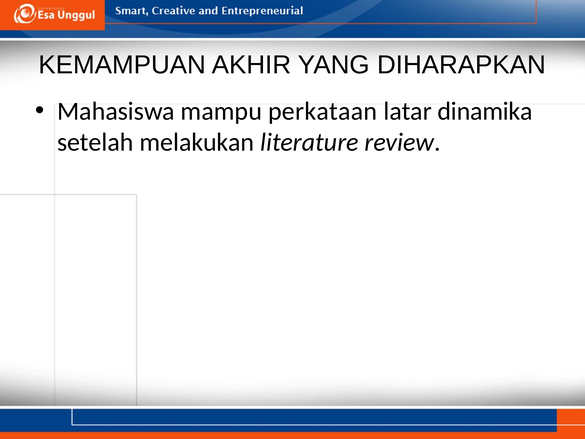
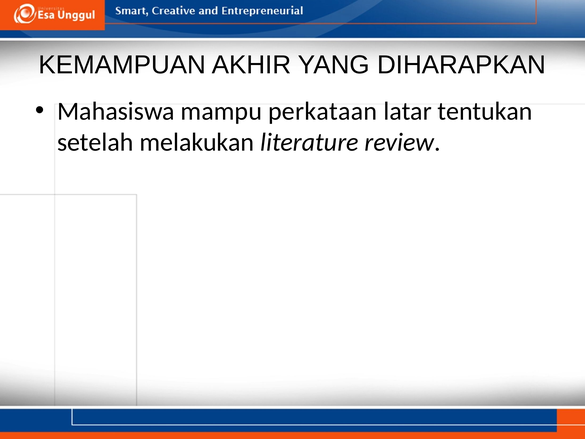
dinamika: dinamika -> tentukan
